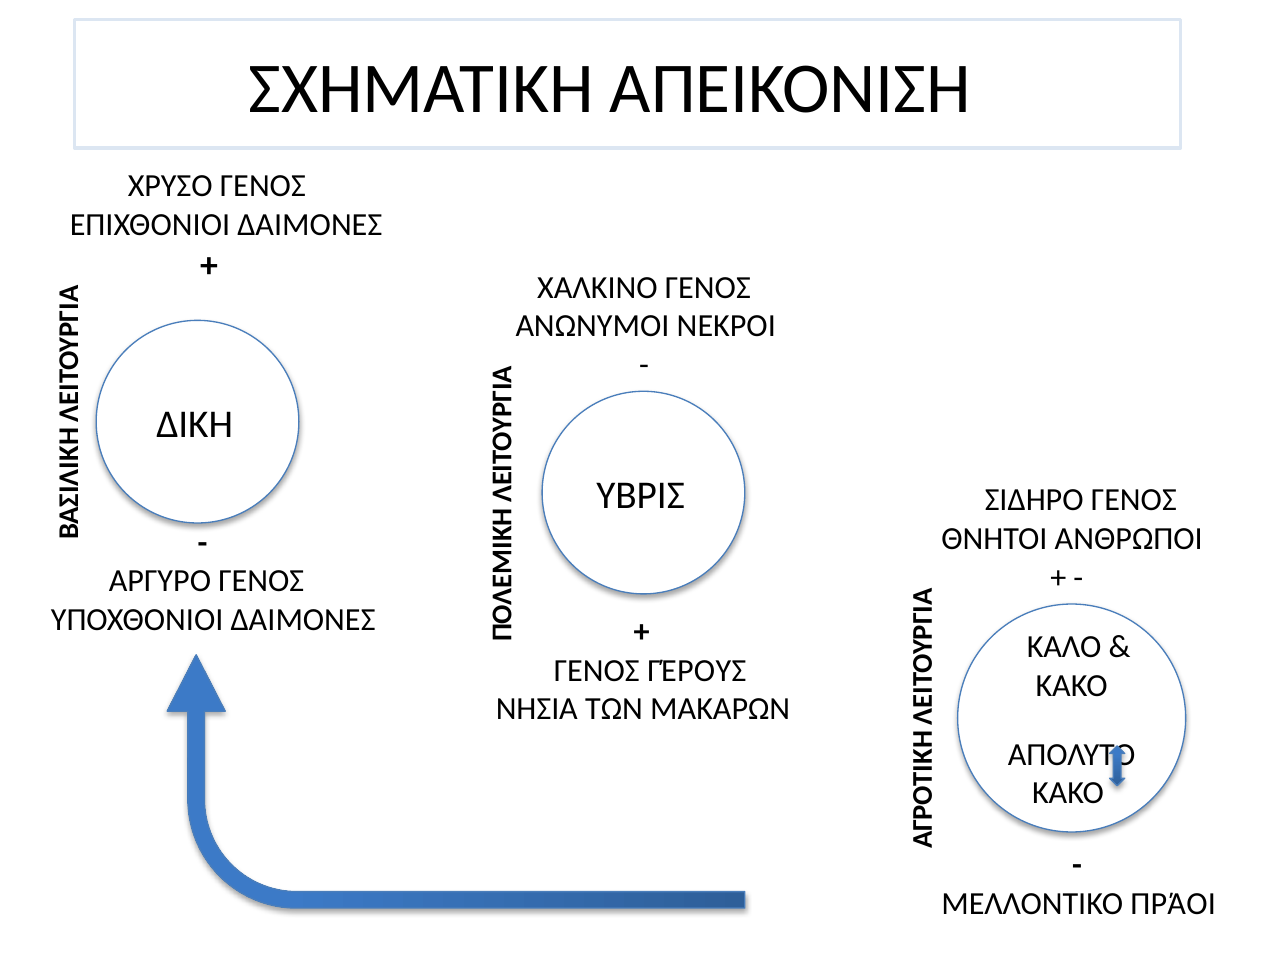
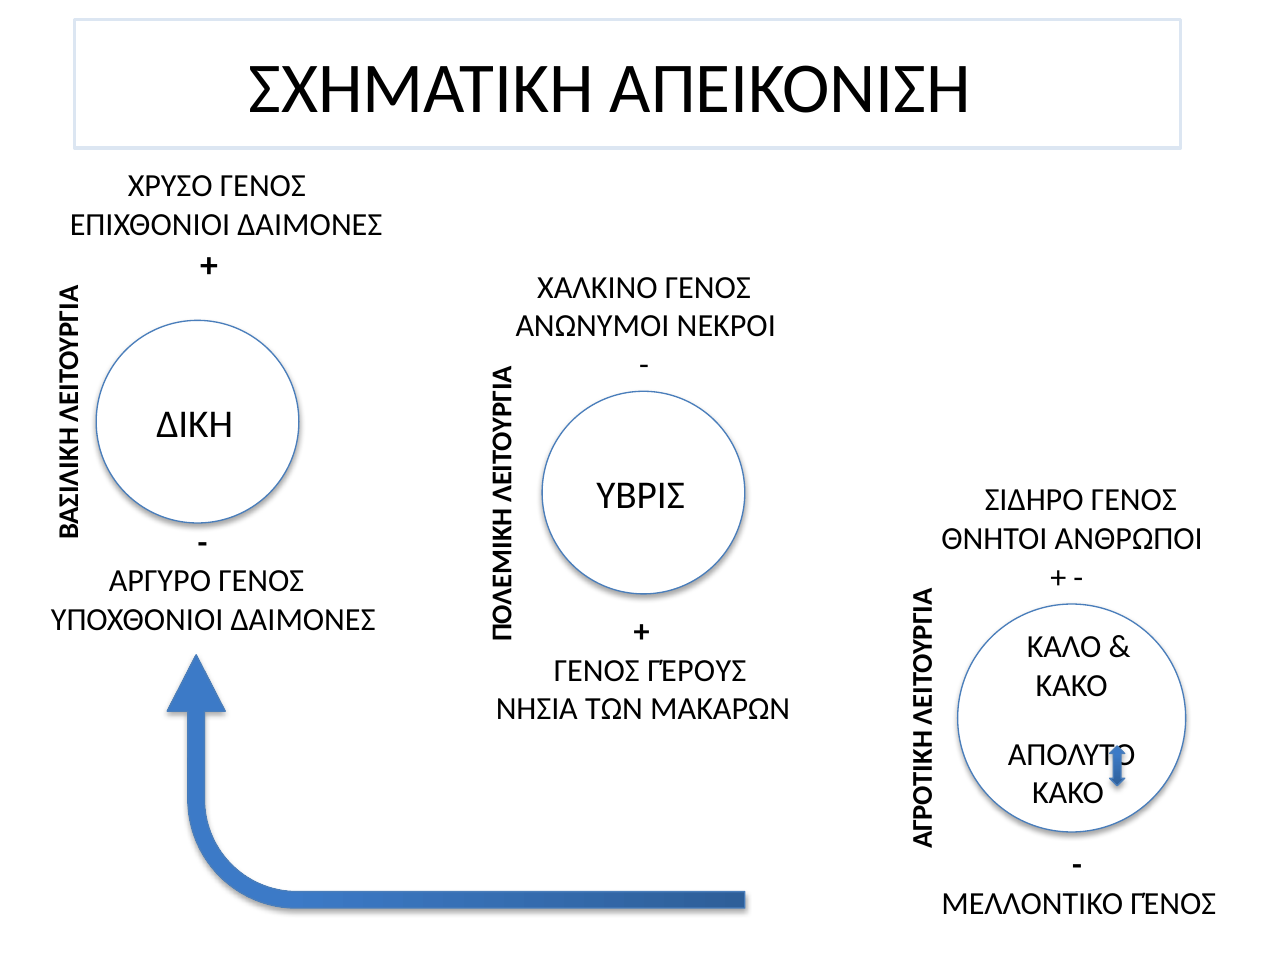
ΠΡΆΟΙ: ΠΡΆΟΙ -> ΓΈΝΟΣ
